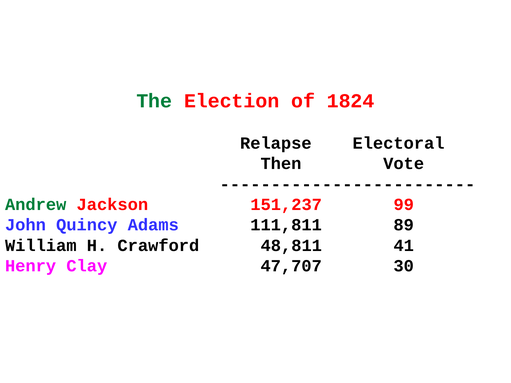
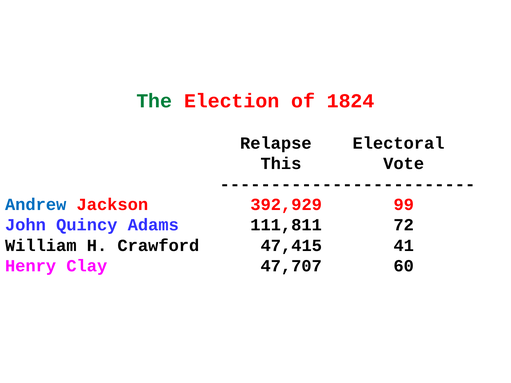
Then: Then -> This
Andrew colour: green -> blue
151,237: 151,237 -> 392,929
89: 89 -> 72
48,811: 48,811 -> 47,415
30: 30 -> 60
